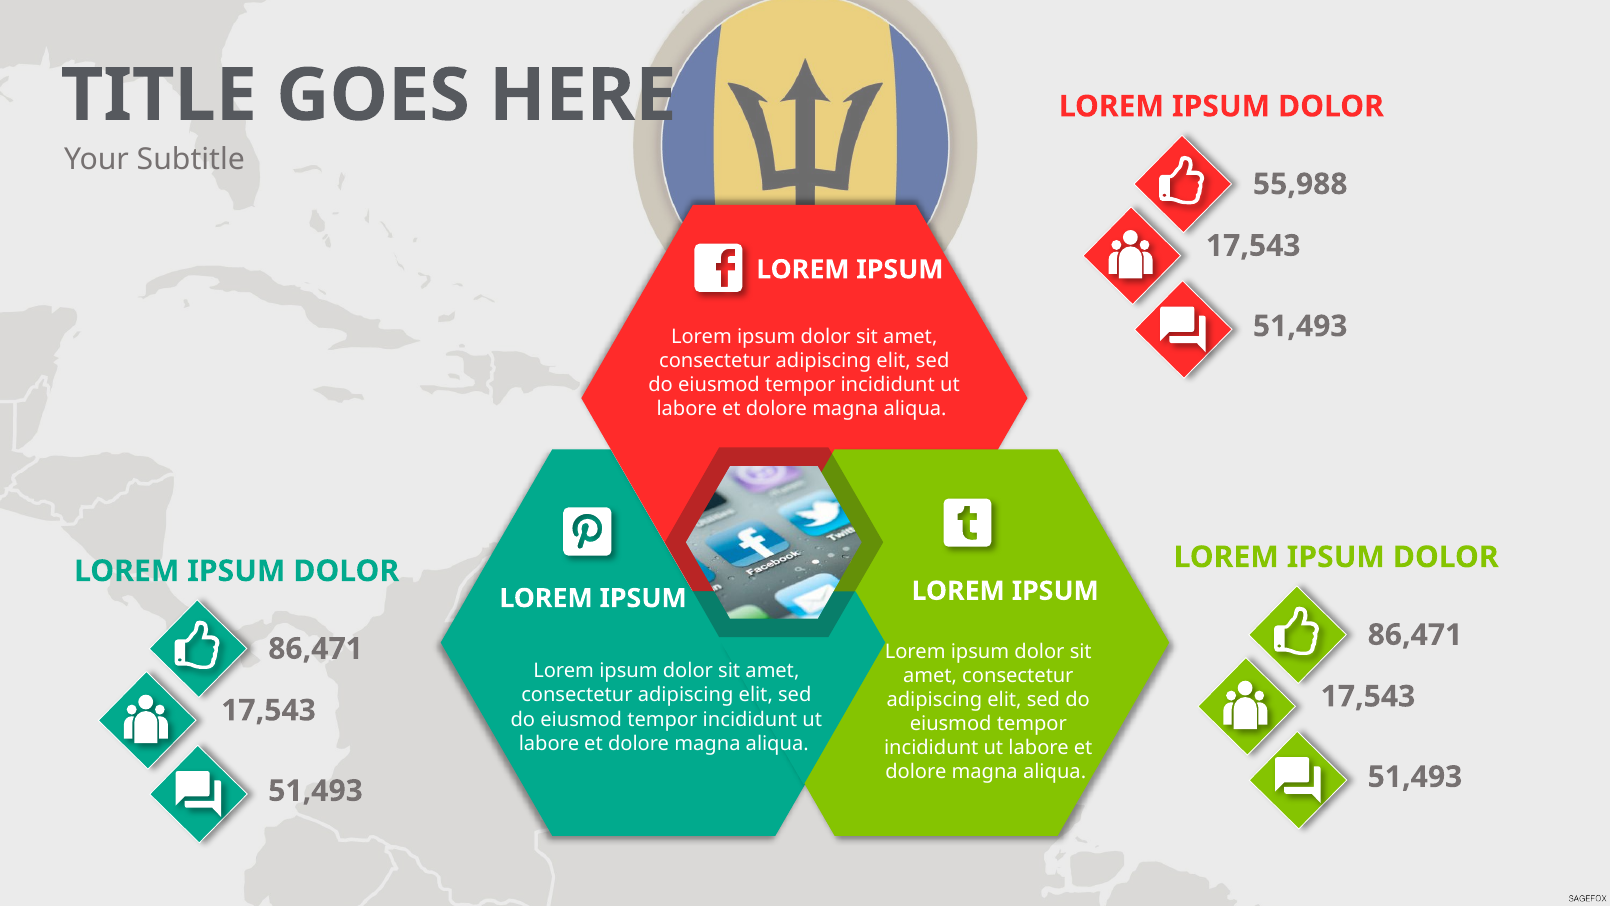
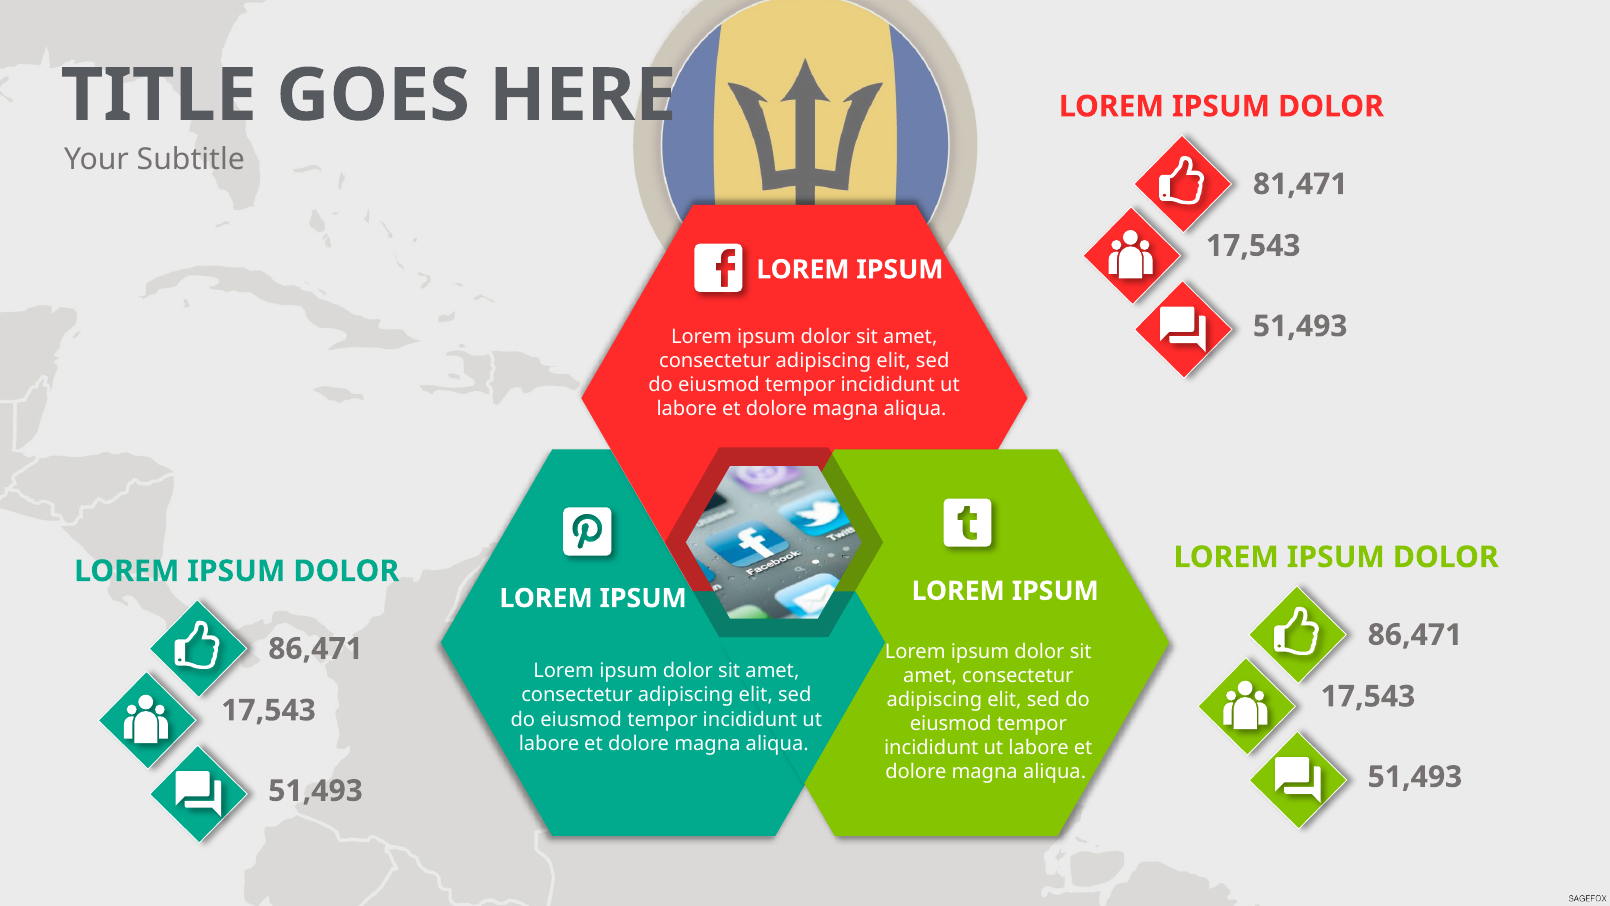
55,988: 55,988 -> 81,471
